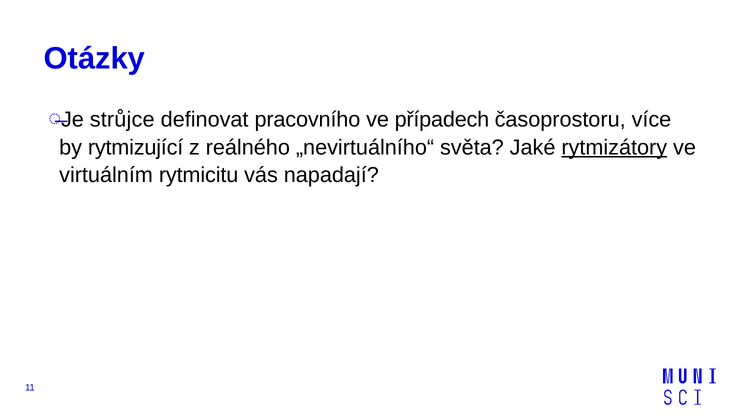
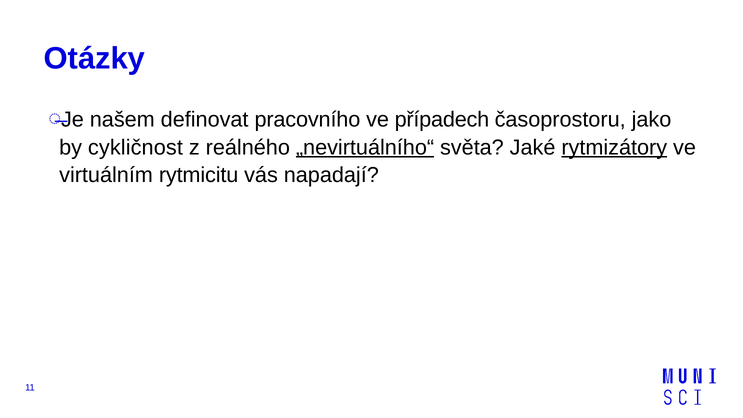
strůjce: strůjce -> našem
více: více -> jako
rytmizující: rytmizující -> cykličnost
„nevirtuálního“ underline: none -> present
